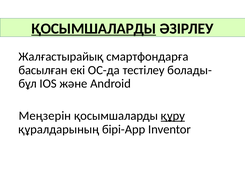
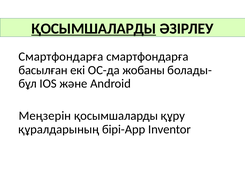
Жалғастырайық at (61, 56): Жалғастырайық -> Смартфондарға
тестілеу: тестілеу -> жобаны
құру underline: present -> none
